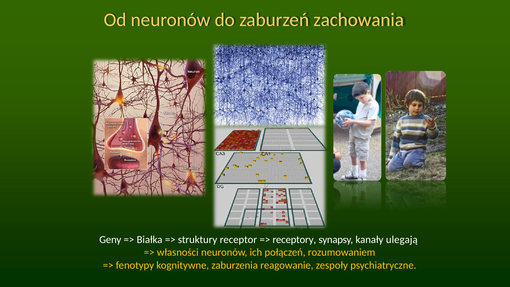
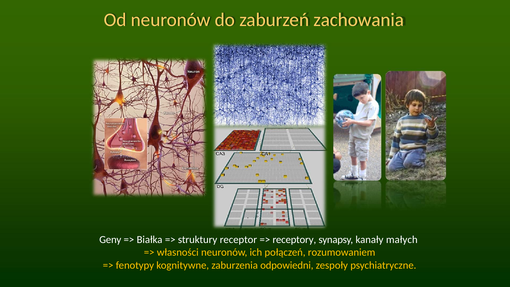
ulegają: ulegają -> małych
reagowanie: reagowanie -> odpowiedni
